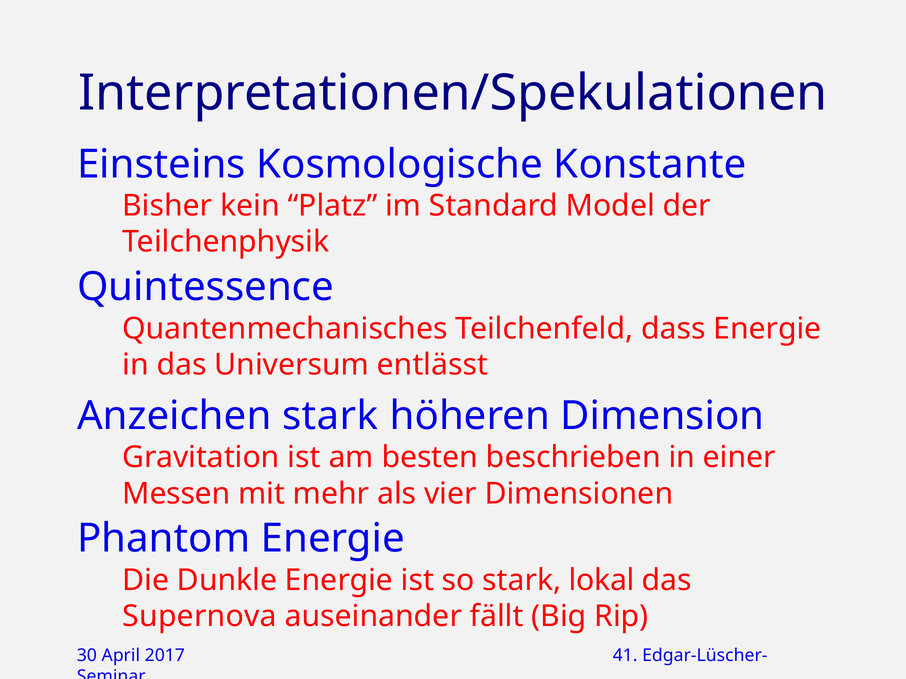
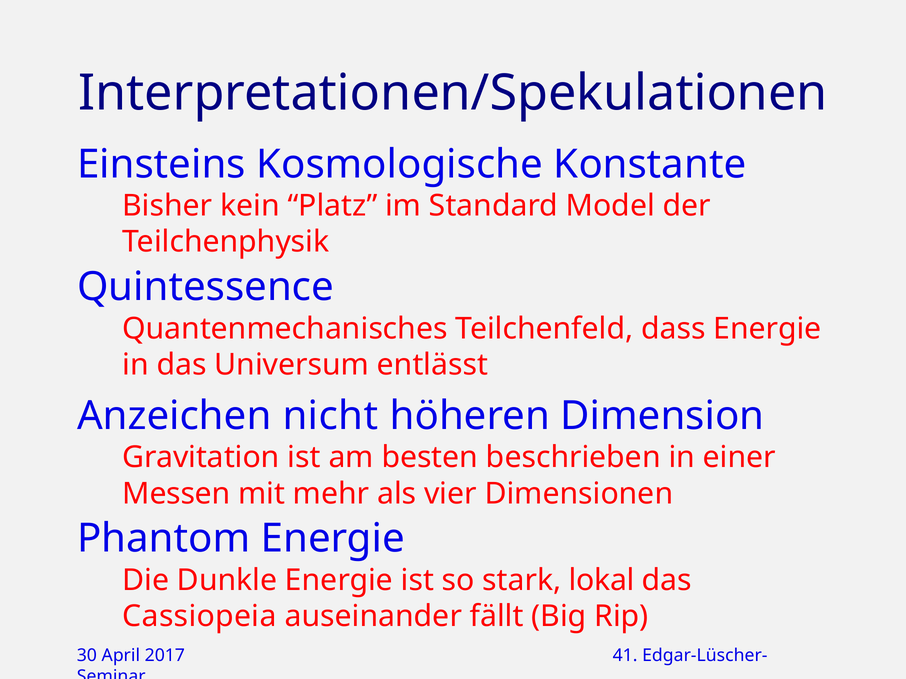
Anzeichen stark: stark -> nicht
Supernova: Supernova -> Cassiopeia
